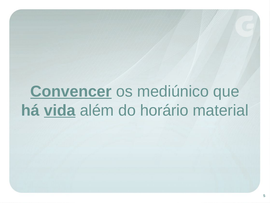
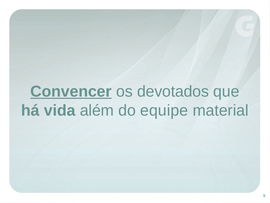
mediúnico: mediúnico -> devotados
vida underline: present -> none
horário: horário -> equipe
